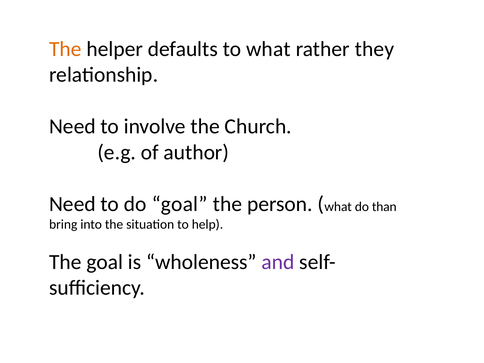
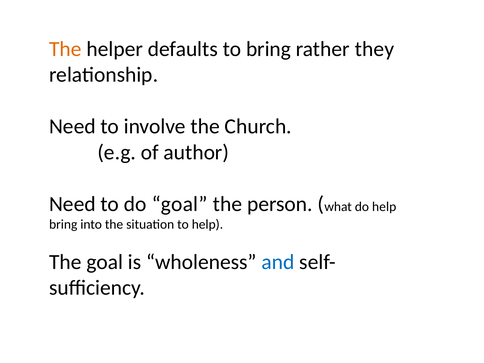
to what: what -> bring
do than: than -> help
and colour: purple -> blue
